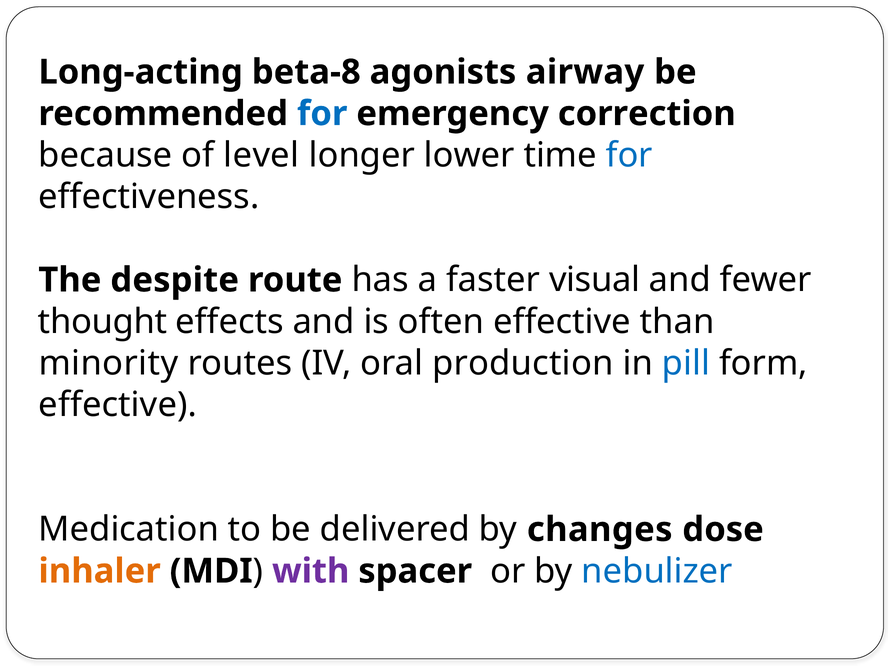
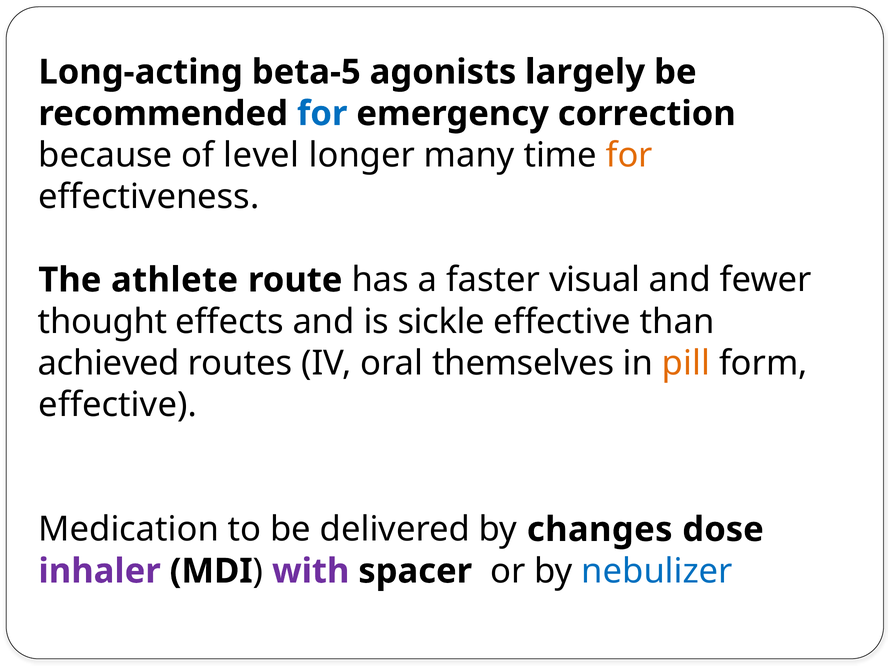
beta-8: beta-8 -> beta-5
airway: airway -> largely
lower: lower -> many
for at (629, 155) colour: blue -> orange
despite: despite -> athlete
often: often -> sickle
minority: minority -> achieved
production: production -> themselves
pill colour: blue -> orange
inhaler colour: orange -> purple
